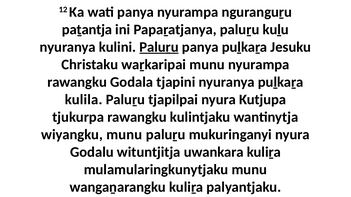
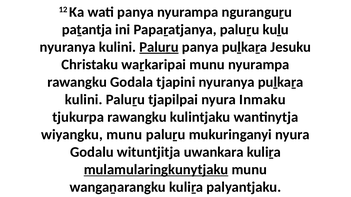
kulila at (84, 100): kulila -> kulini
Kutjupa: Kutjupa -> Inmaku
mulamularingkunytjaku underline: none -> present
